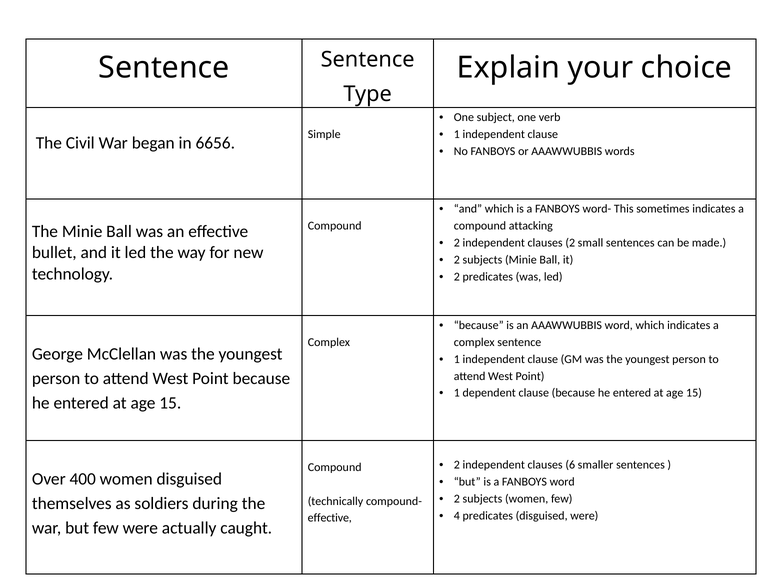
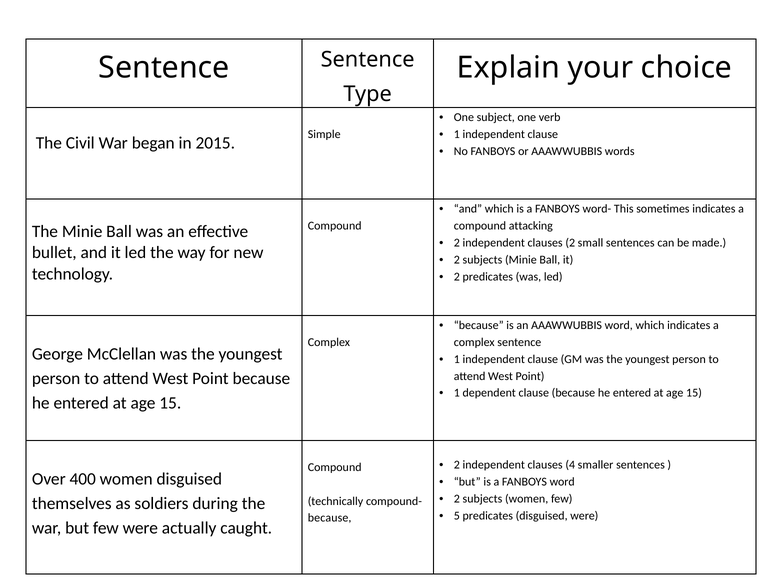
6656: 6656 -> 2015
6: 6 -> 4
4: 4 -> 5
effective at (330, 518): effective -> because
